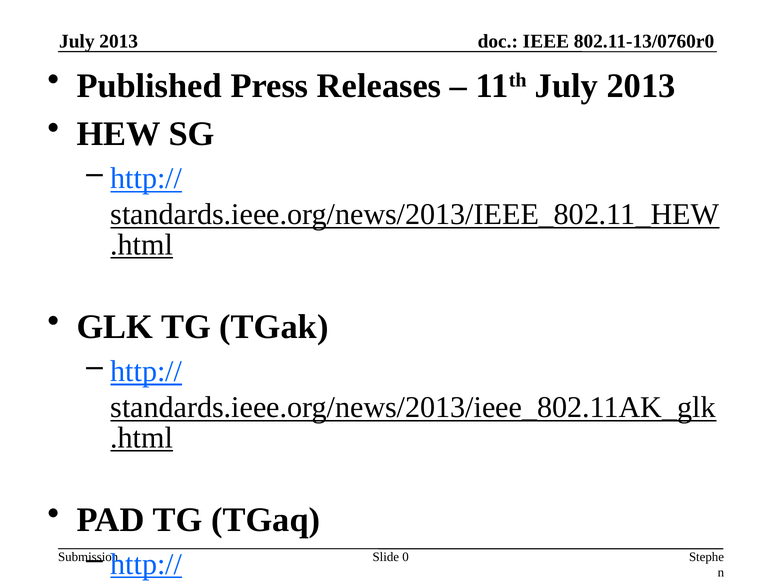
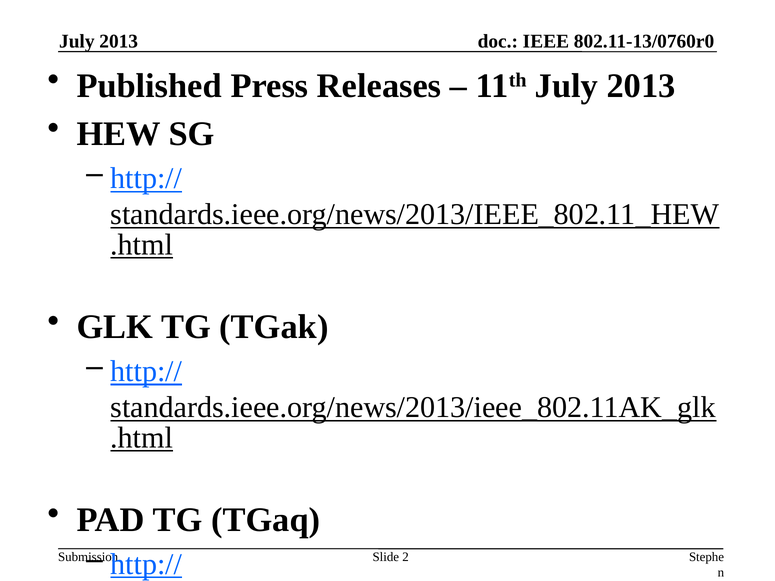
0: 0 -> 2
